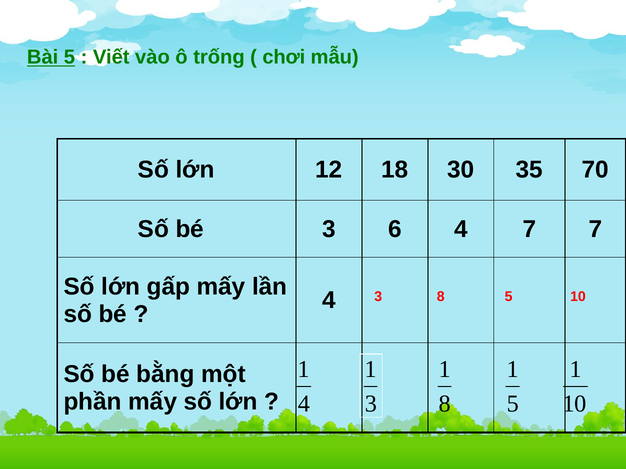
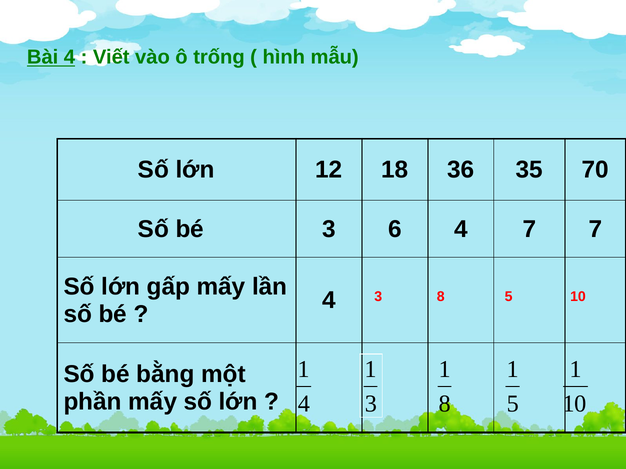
Bài 5: 5 -> 4
chơi: chơi -> hình
30: 30 -> 36
